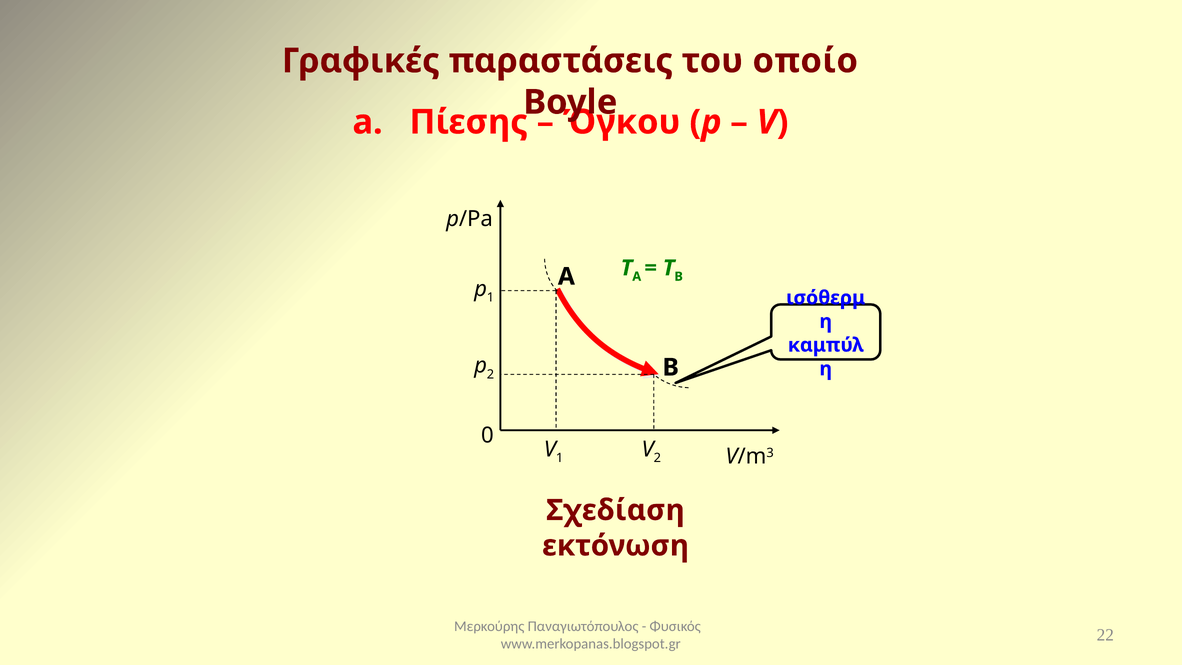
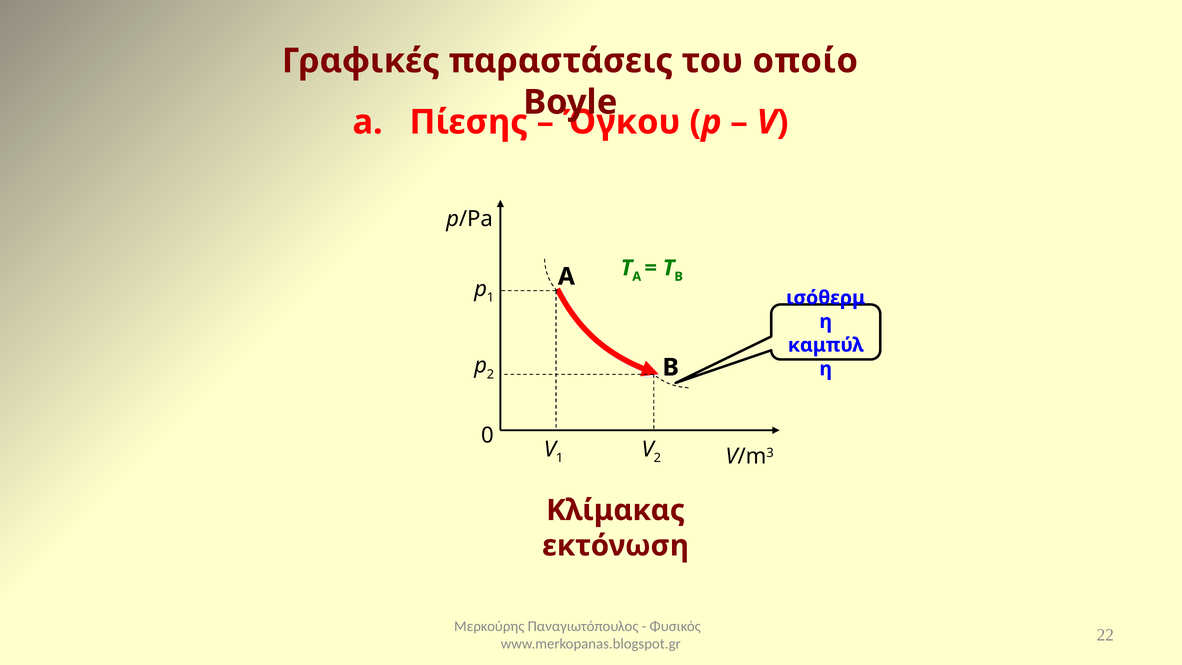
Σχεδίαση: Σχεδίαση -> Κλίμακας
